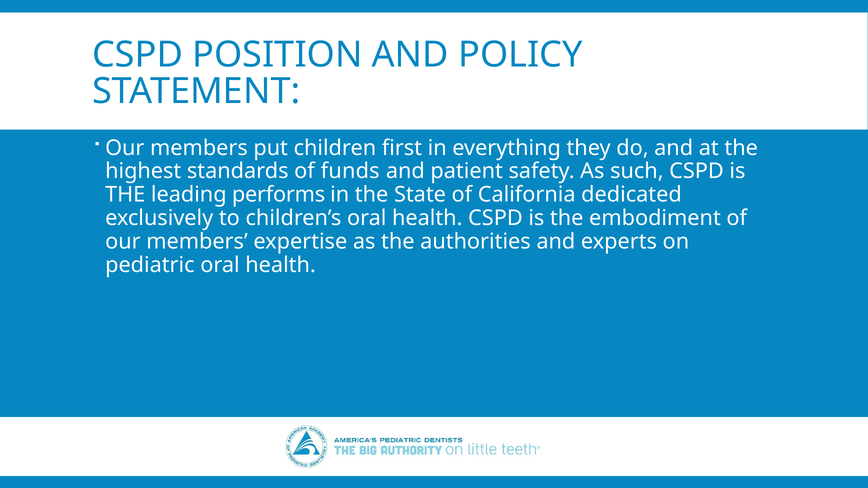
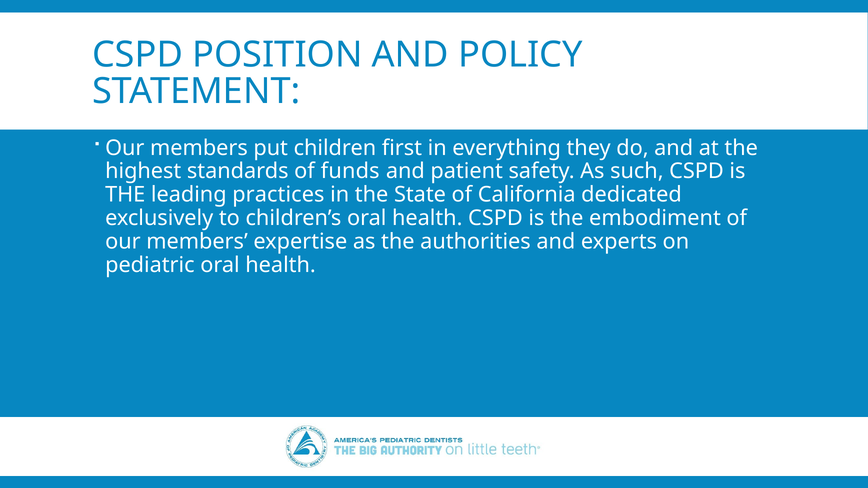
performs: performs -> practices
